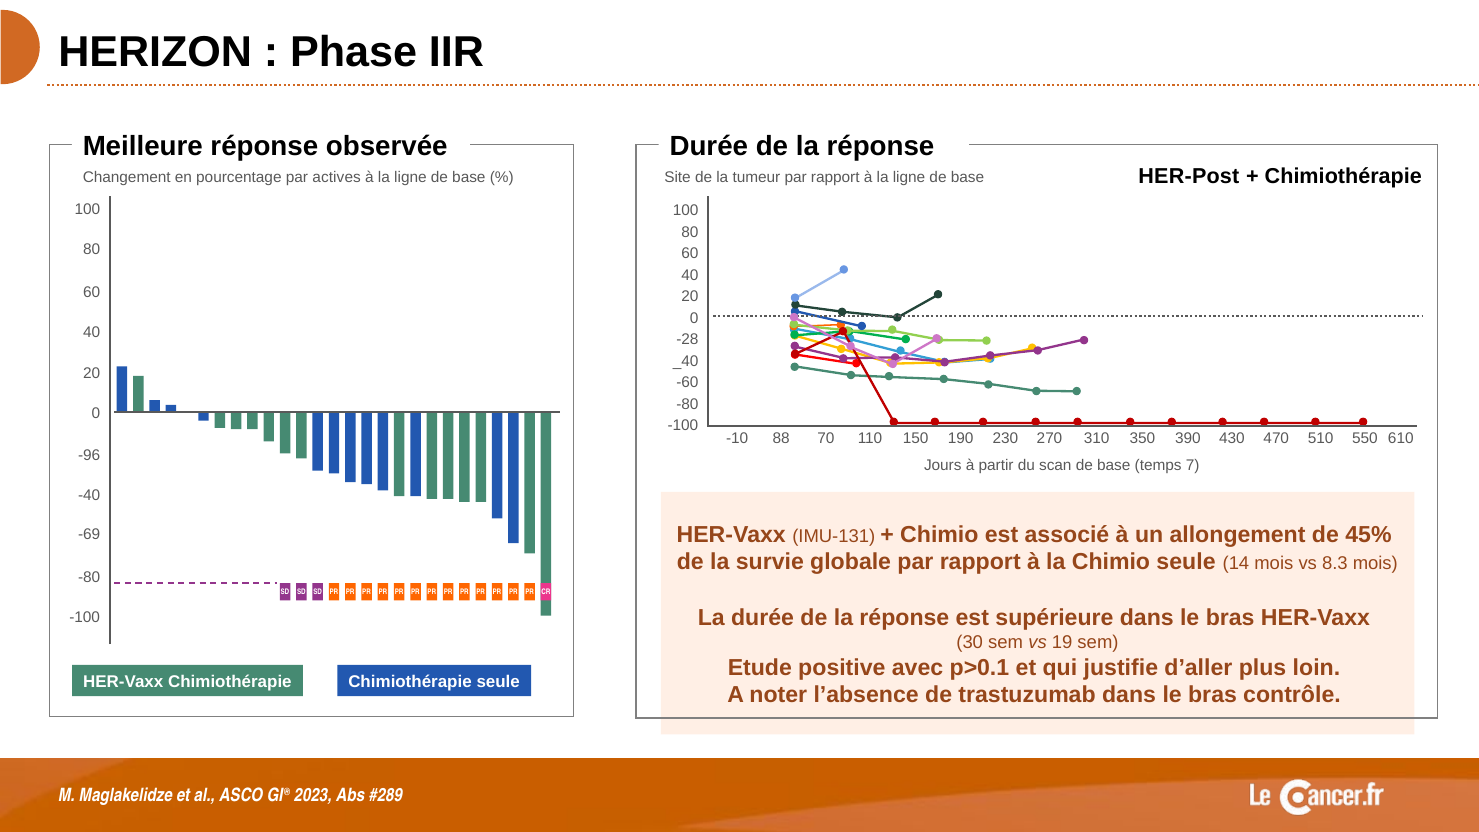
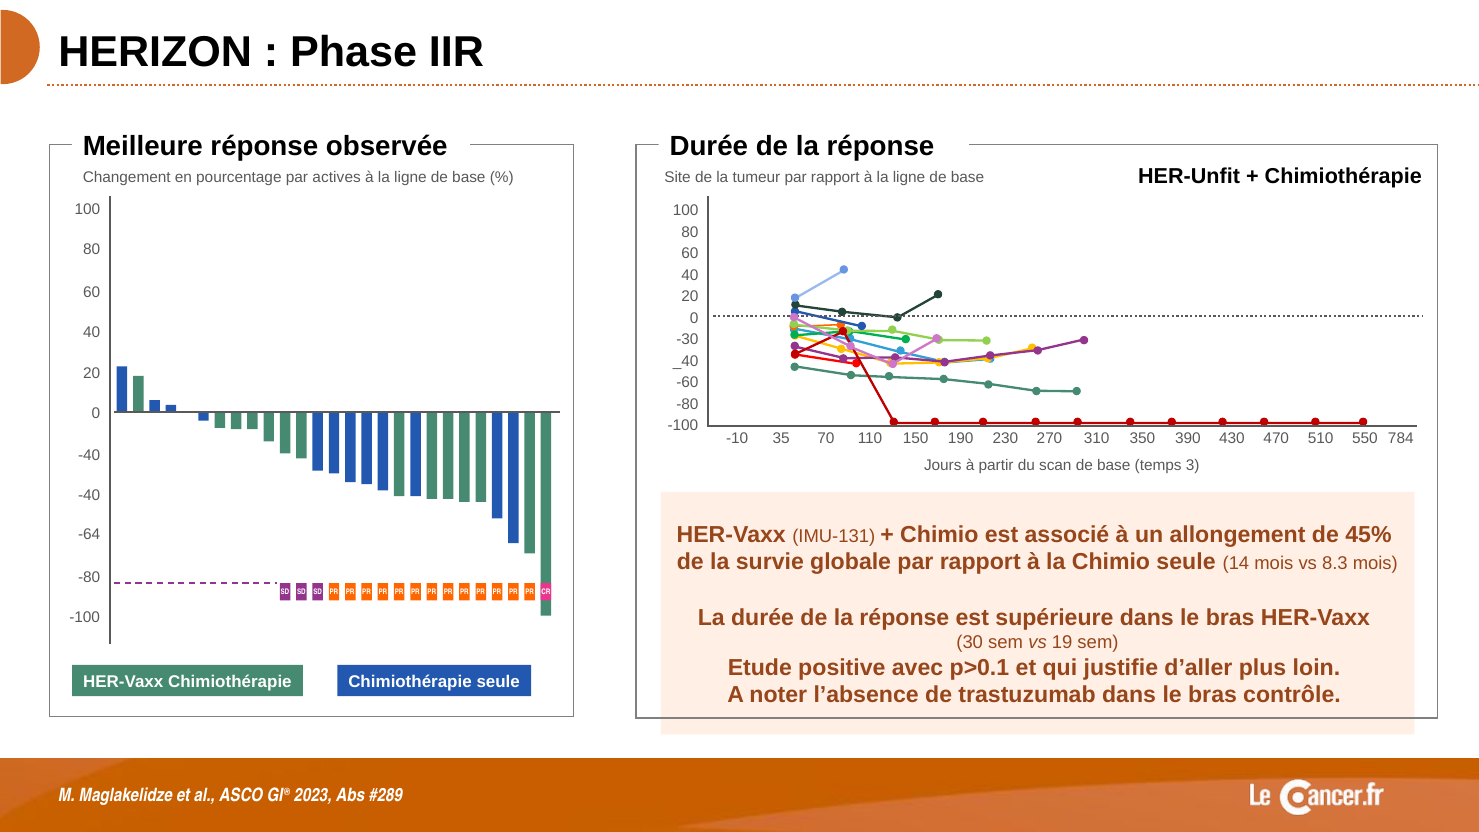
HER-Post: HER-Post -> HER-Unfit
-28: -28 -> -30
88: 88 -> 35
610: 610 -> 784
-96 at (89, 456): -96 -> -40
7: 7 -> 3
-69: -69 -> -64
